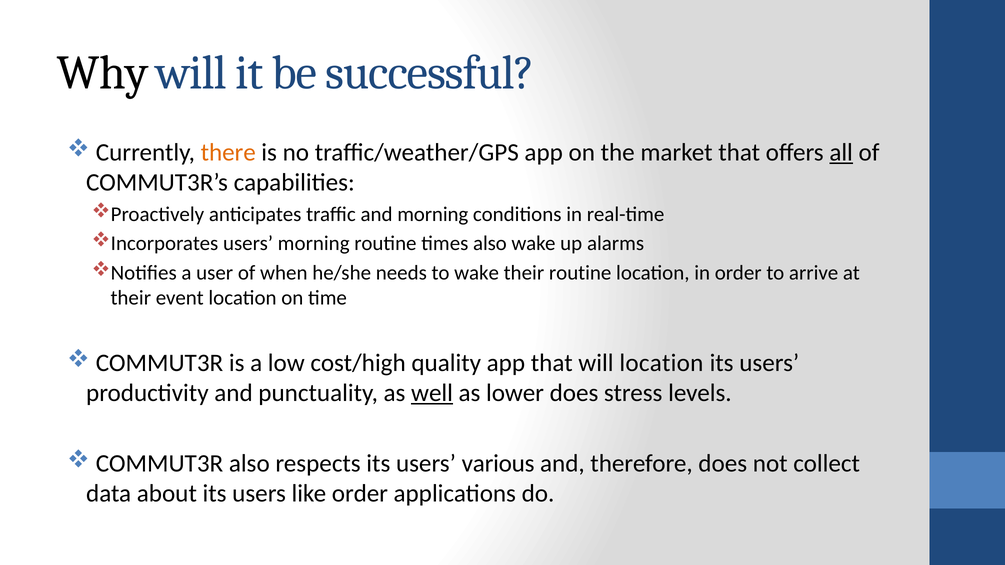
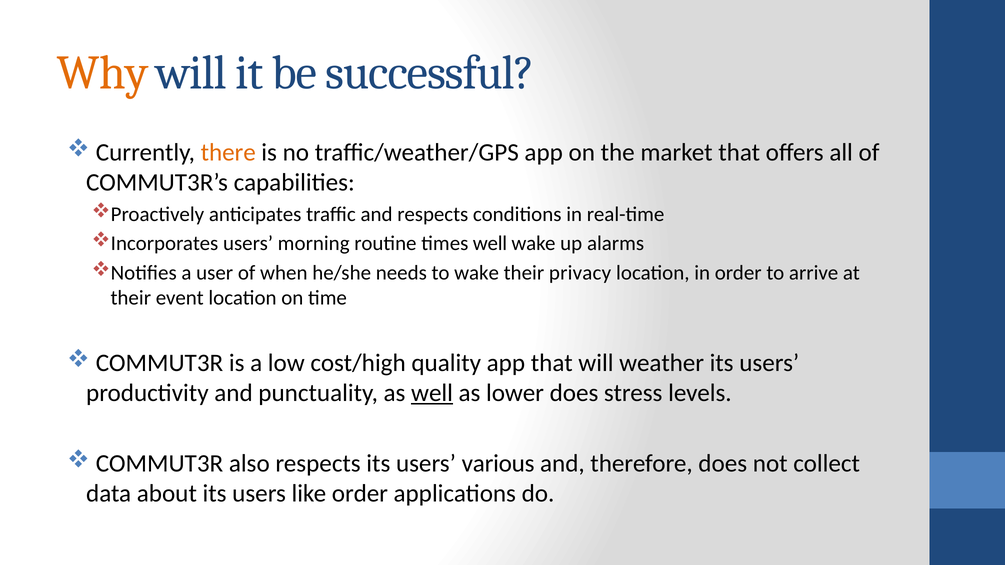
Why colour: black -> orange
all underline: present -> none
and morning: morning -> respects
times also: also -> well
their routine: routine -> privacy
will location: location -> weather
